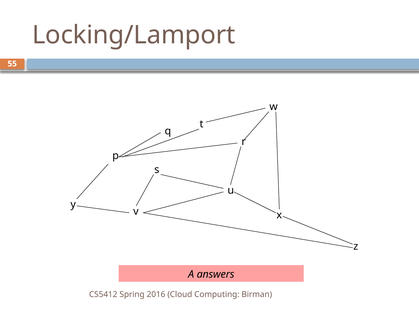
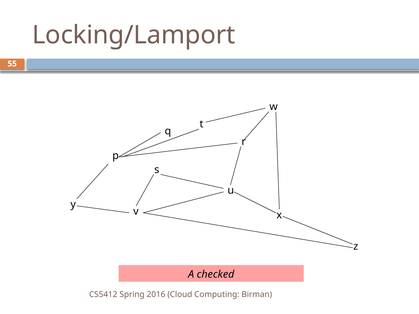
answers: answers -> checked
